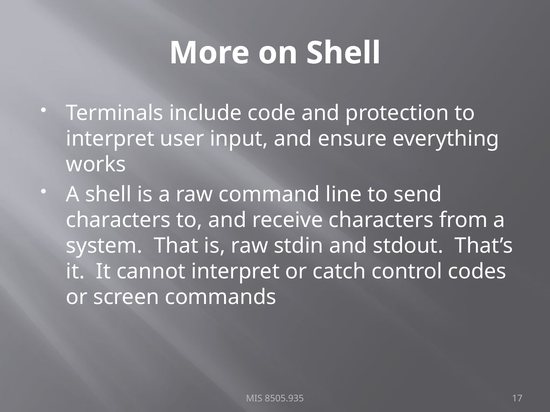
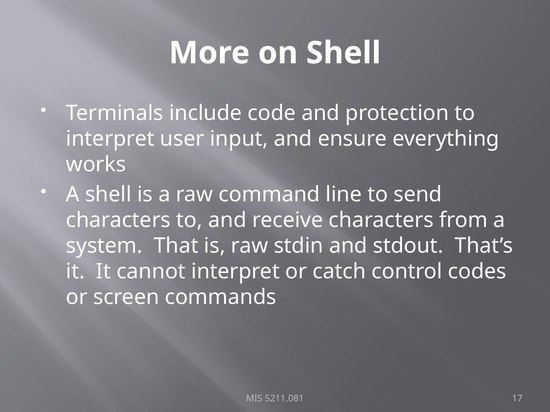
8505.935: 8505.935 -> 5211.081
